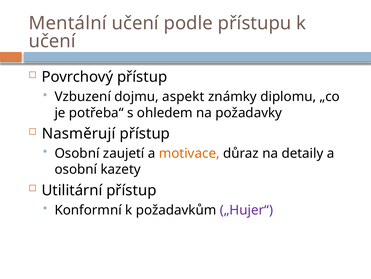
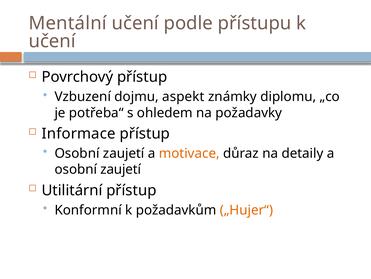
Nasměrují: Nasměrují -> Informace
kazety at (121, 169): kazety -> zaujetí
„Hujer“ colour: purple -> orange
